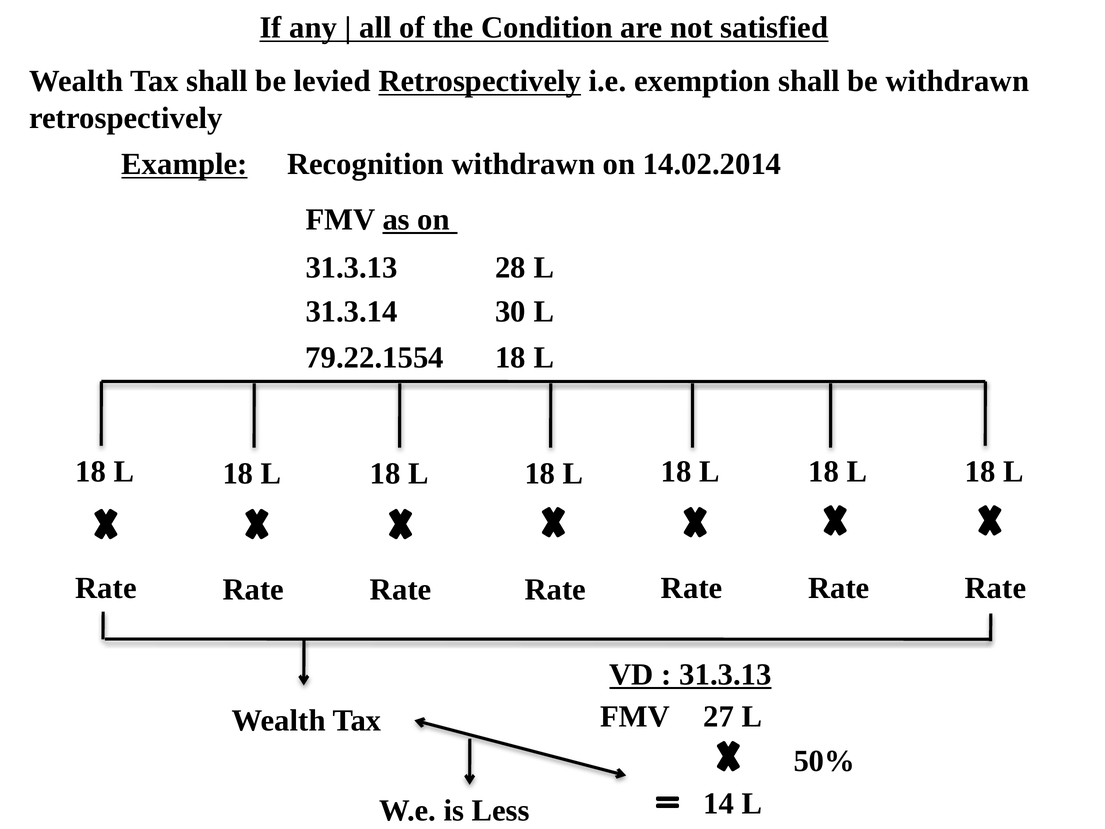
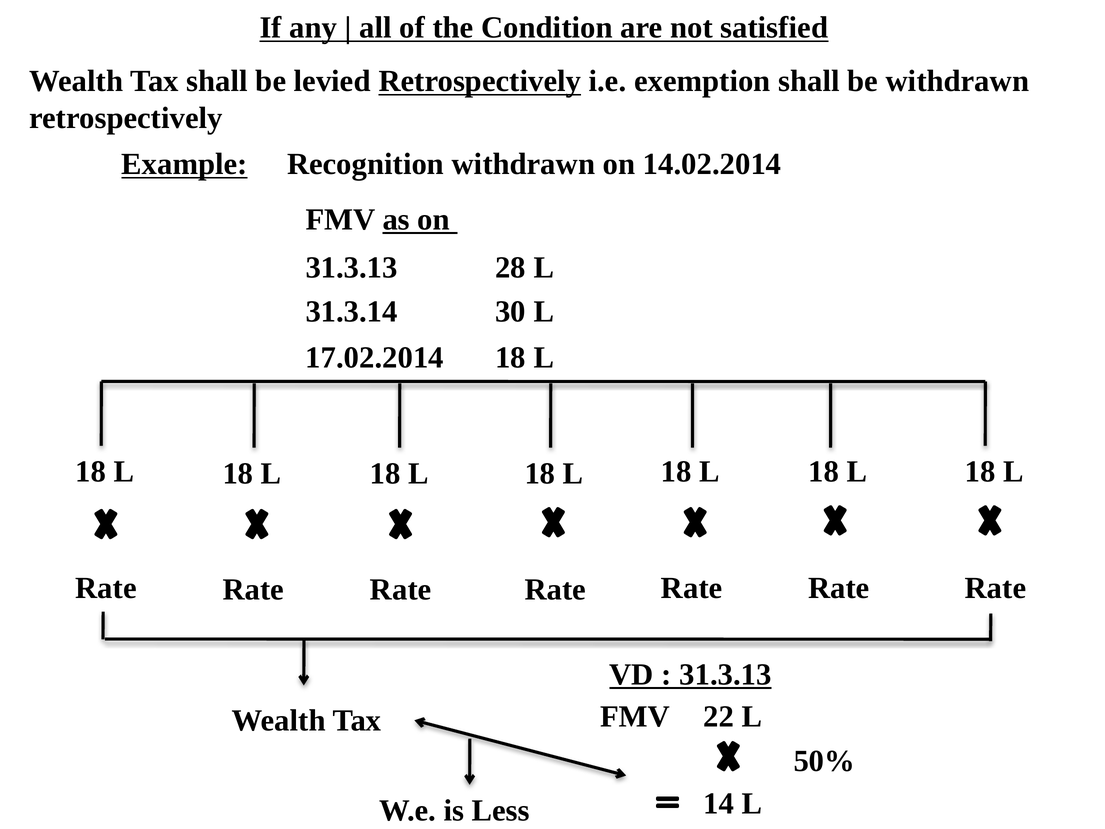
79.22.1554: 79.22.1554 -> 17.02.2014
27: 27 -> 22
